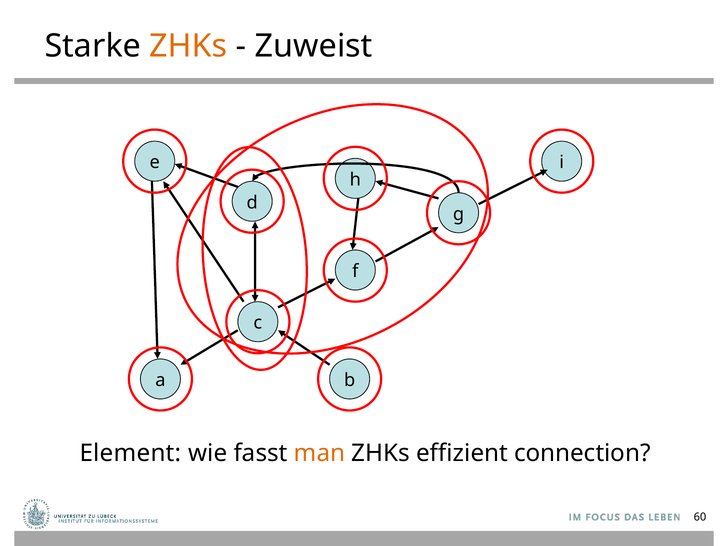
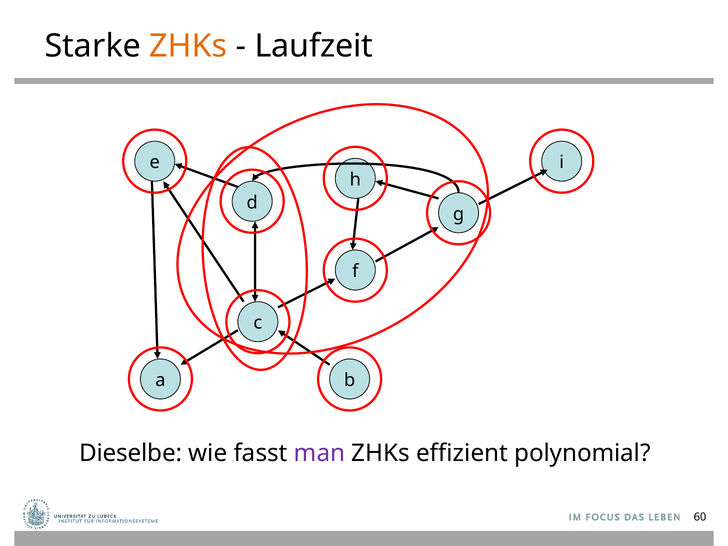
Zuweist: Zuweist -> Laufzeit
Element: Element -> Dieselbe
man colour: orange -> purple
connection: connection -> polynomial
